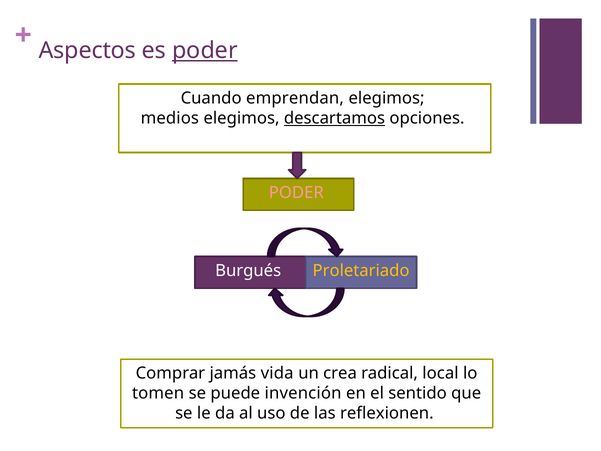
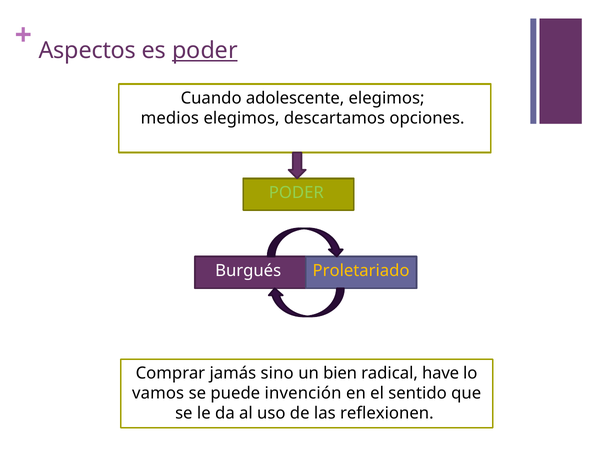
emprendan: emprendan -> adolescente
descartamos underline: present -> none
PODER at (296, 193) colour: pink -> light green
vida: vida -> sino
crea: crea -> bien
local: local -> have
tomen: tomen -> vamos
